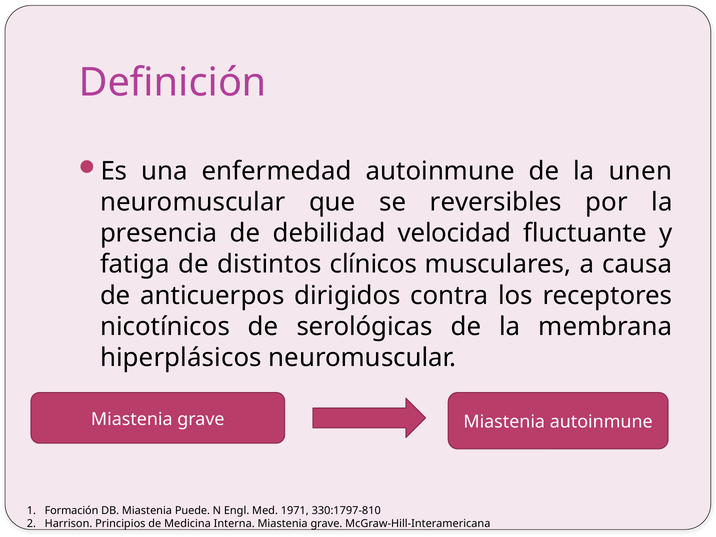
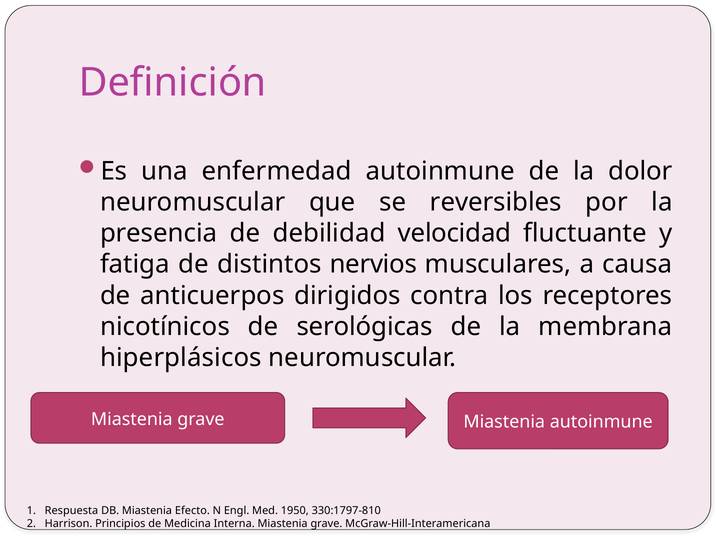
unen: unen -> dolor
clínicos: clínicos -> nervios
Formación: Formación -> Respuesta
Puede: Puede -> Efecto
1971: 1971 -> 1950
